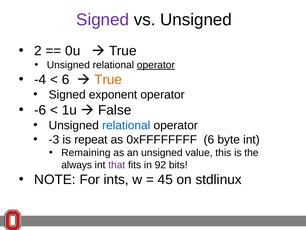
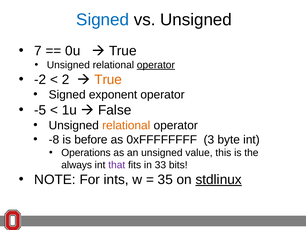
Signed at (103, 20) colour: purple -> blue
2: 2 -> 7
-4: -4 -> -2
6 at (66, 79): 6 -> 2
-6: -6 -> -5
relational at (126, 125) colour: blue -> orange
-3: -3 -> -8
repeat: repeat -> before
0xFFFFFFFF 6: 6 -> 3
Remaining: Remaining -> Operations
92: 92 -> 33
45: 45 -> 35
stdlinux underline: none -> present
